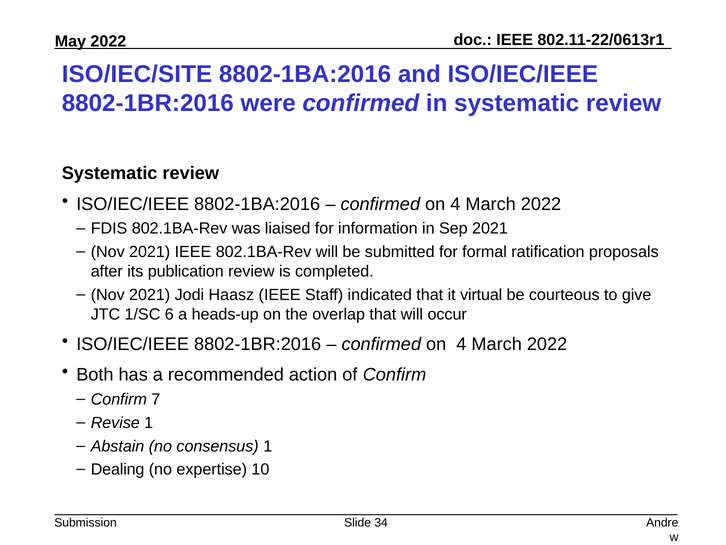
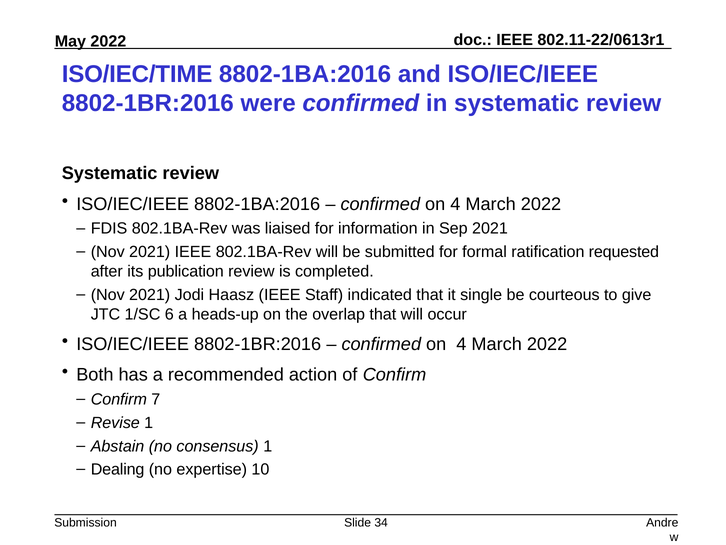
ISO/IEC/SITE: ISO/IEC/SITE -> ISO/IEC/TIME
proposals: proposals -> requested
virtual: virtual -> single
